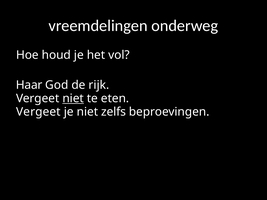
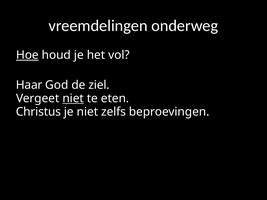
Hoe underline: none -> present
rijk: rijk -> ziel
Vergeet at (38, 112): Vergeet -> Christus
